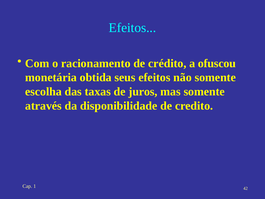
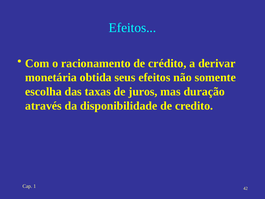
ofuscou: ofuscou -> derivar
mas somente: somente -> duração
